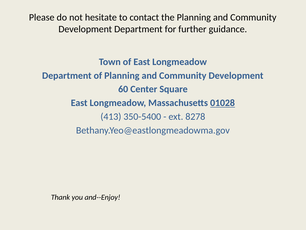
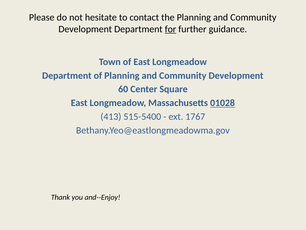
for underline: none -> present
350-5400: 350-5400 -> 515-5400
8278: 8278 -> 1767
